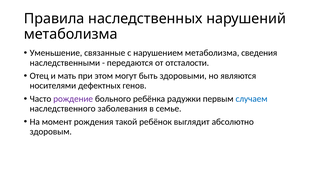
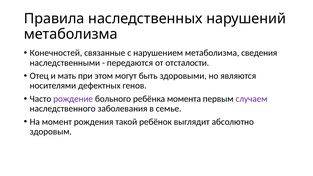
Уменьшение: Уменьшение -> Конечностей
радужки: радужки -> момента
случаем colour: blue -> purple
